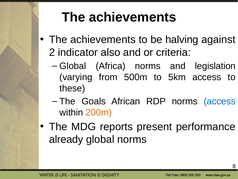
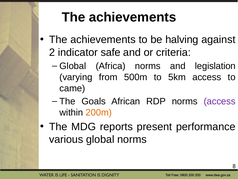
also: also -> safe
these: these -> came
access at (220, 101) colour: blue -> purple
already: already -> various
